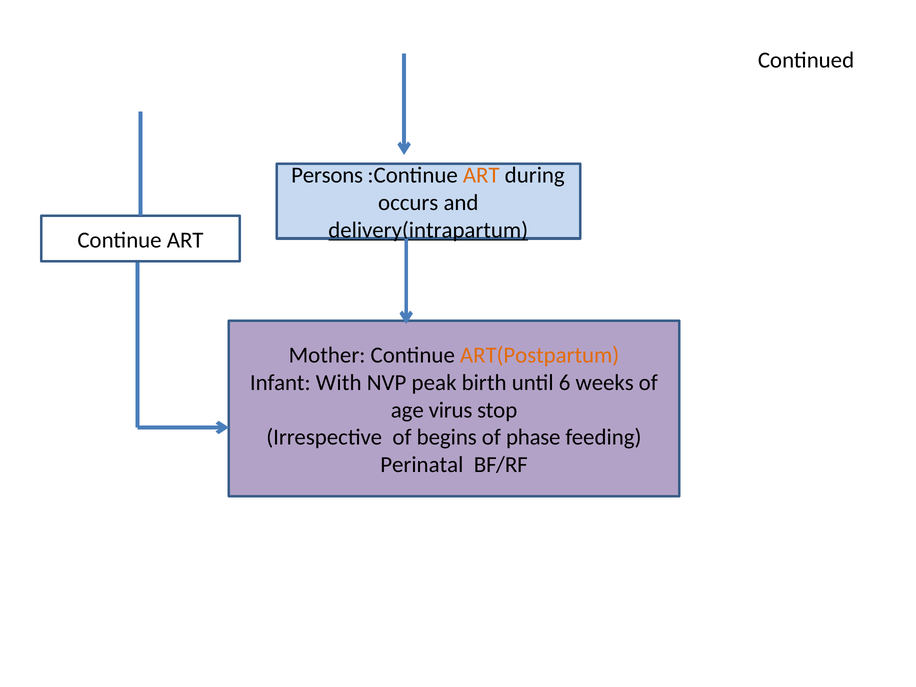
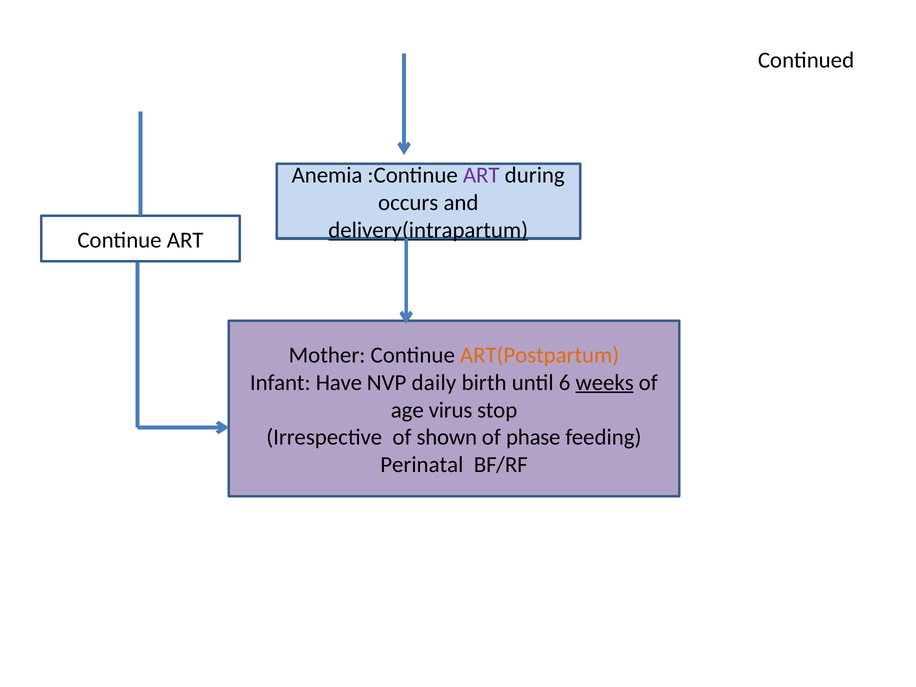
Persons: Persons -> Anemia
ART at (481, 175) colour: orange -> purple
With: With -> Have
peak: peak -> daily
weeks underline: none -> present
begins: begins -> shown
